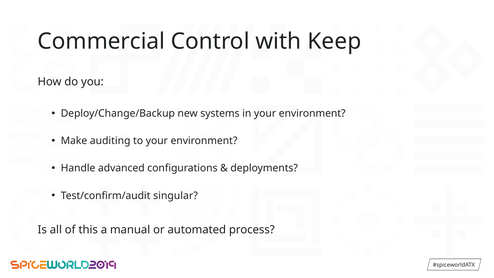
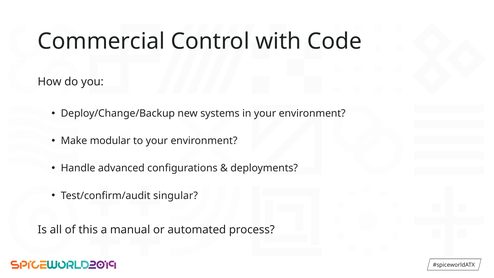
Keep: Keep -> Code
auditing: auditing -> modular
